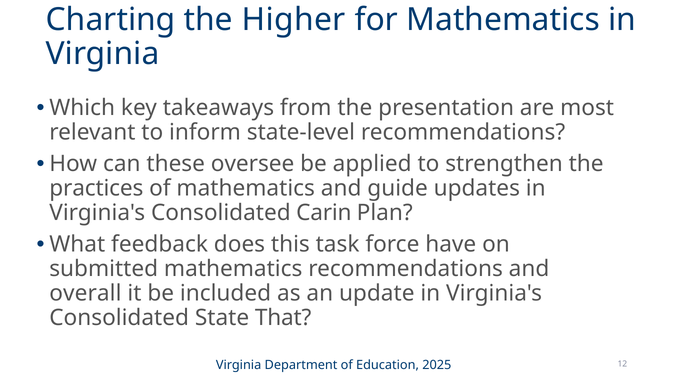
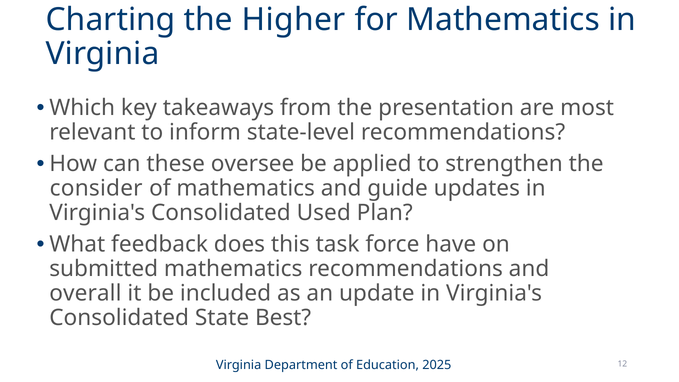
practices: practices -> consider
Carin: Carin -> Used
That: That -> Best
